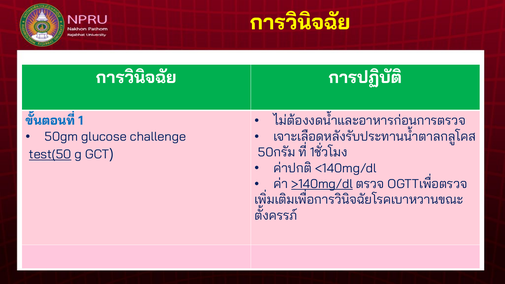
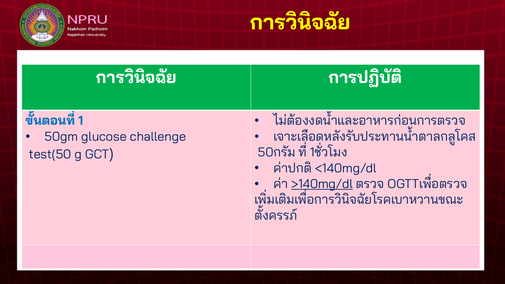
test(50 underline: present -> none
